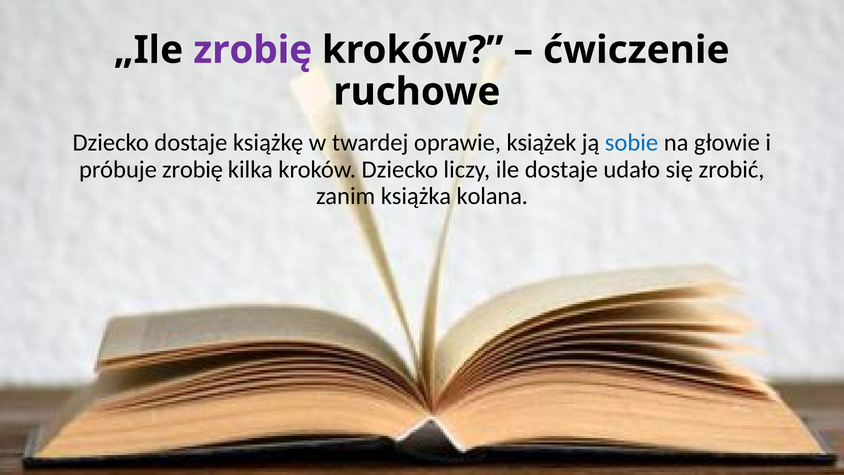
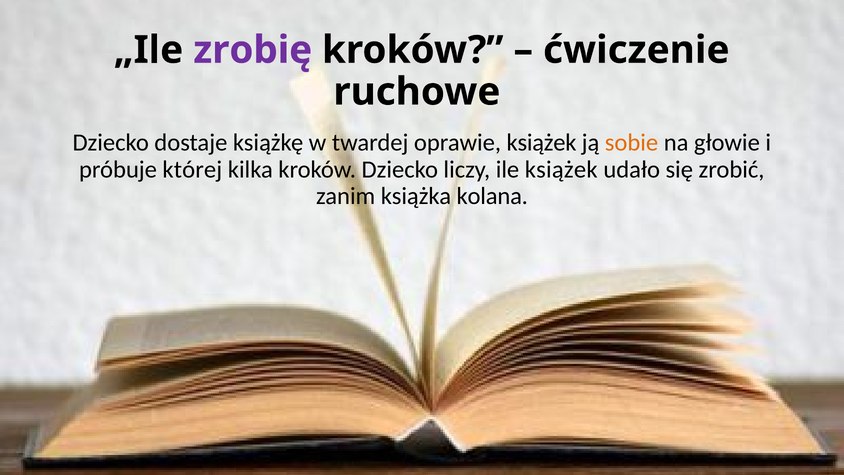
sobie colour: blue -> orange
próbuje zrobię: zrobię -> której
ile dostaje: dostaje -> książek
